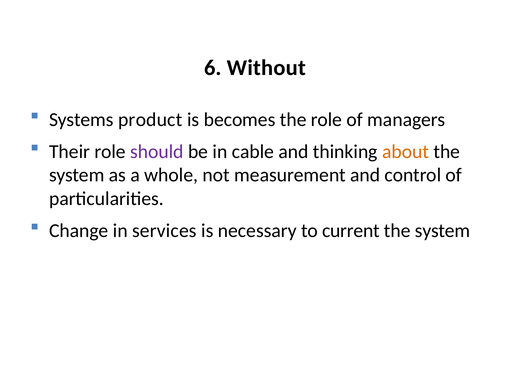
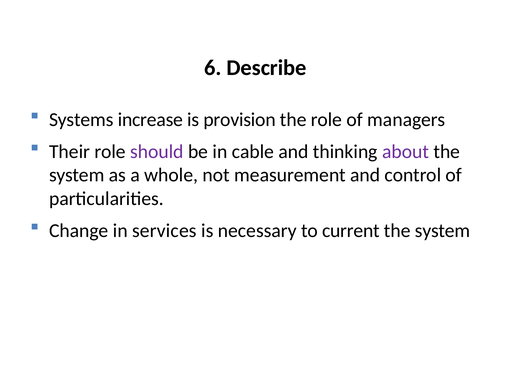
Without: Without -> Describe
product: product -> increase
becomes: becomes -> provision
about colour: orange -> purple
